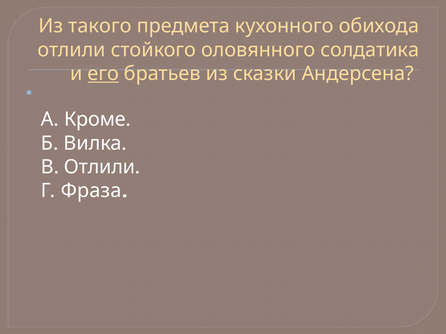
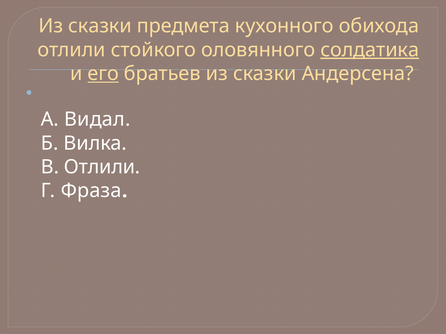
такого at (100, 26): такого -> сказки
солдатика underline: none -> present
Кроме: Кроме -> Видал
